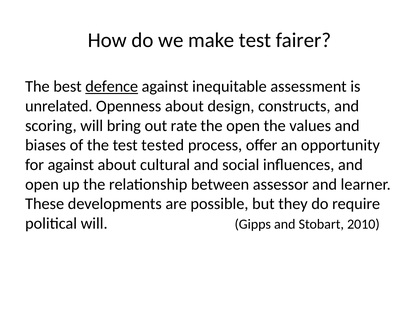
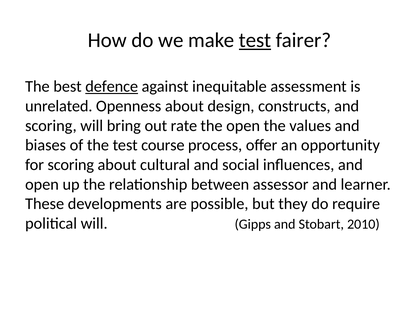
test at (255, 40) underline: none -> present
tested: tested -> course
for against: against -> scoring
